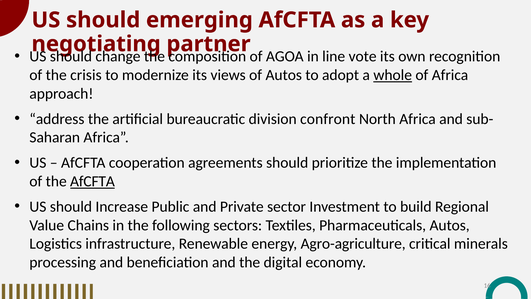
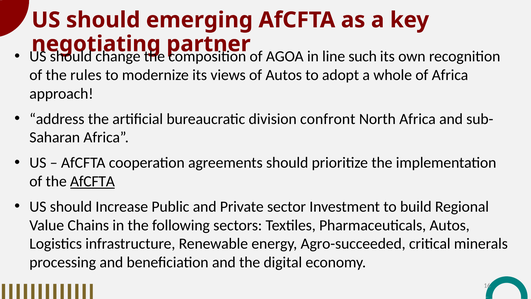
vote: vote -> such
crisis: crisis -> rules
whole underline: present -> none
Agro-agriculture: Agro-agriculture -> Agro-succeeded
